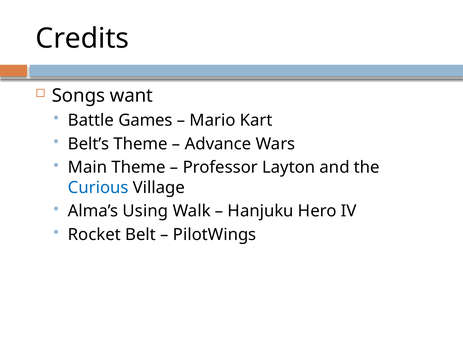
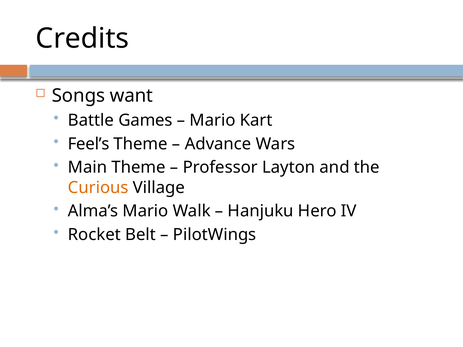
Belt’s: Belt’s -> Feel’s
Curious colour: blue -> orange
Alma’s Using: Using -> Mario
